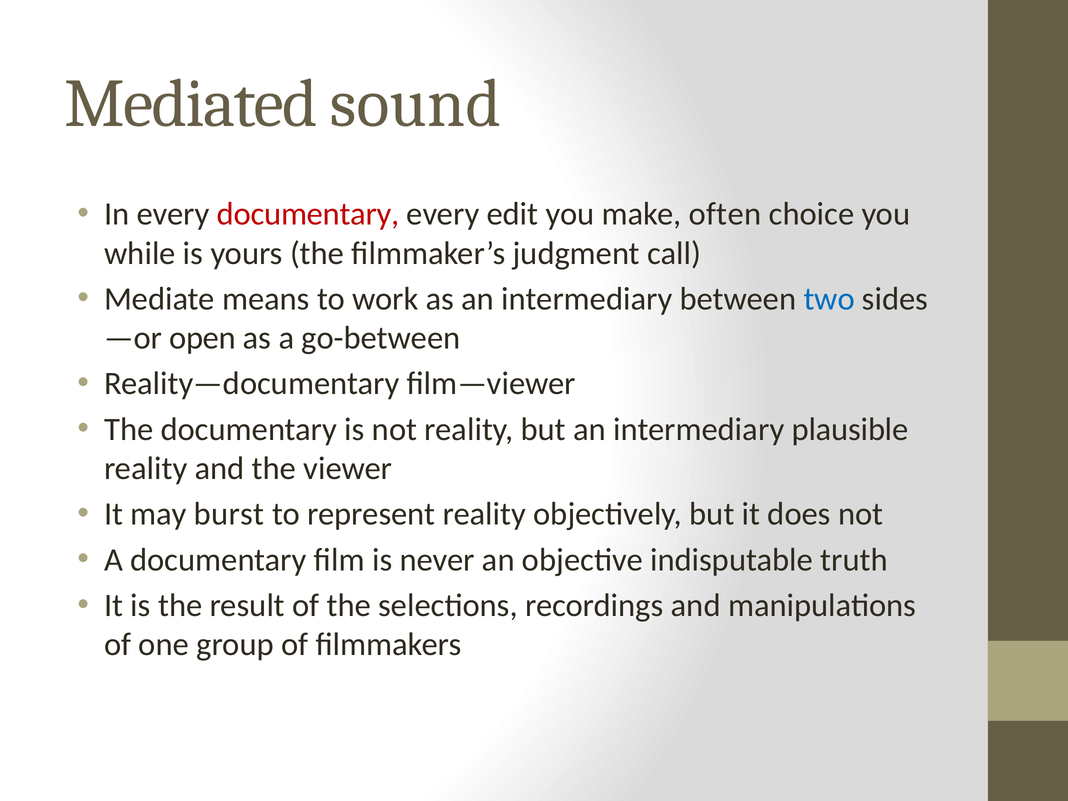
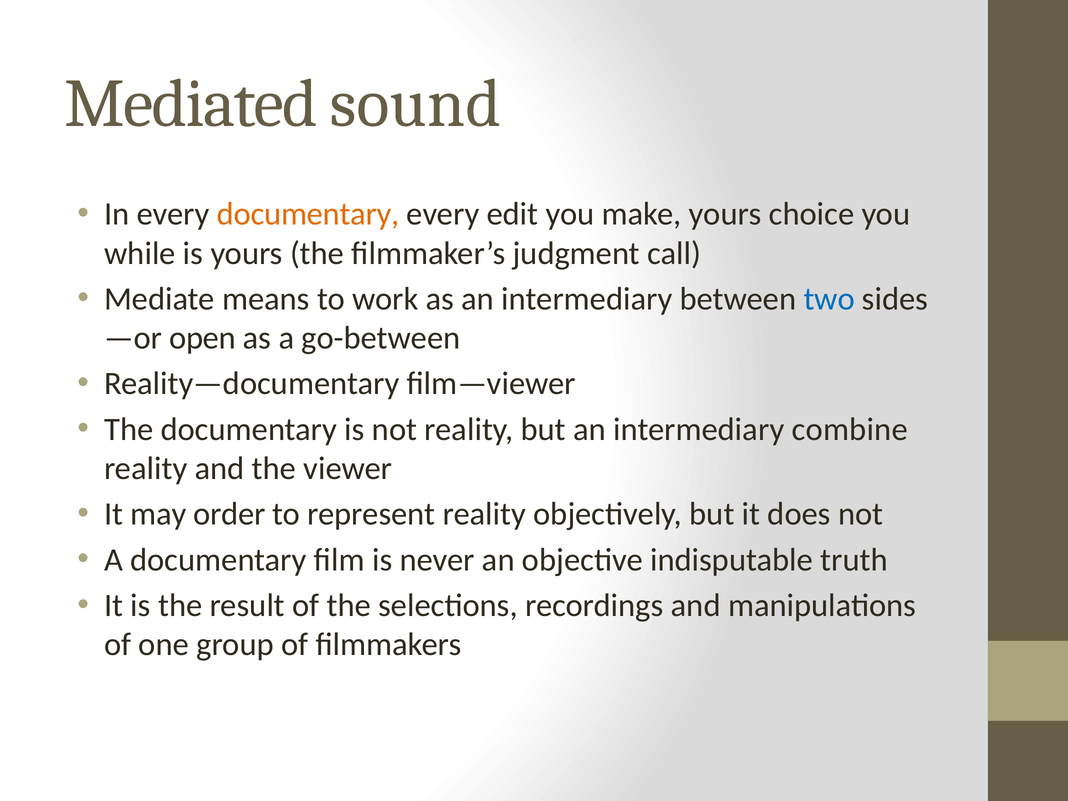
documentary at (308, 214) colour: red -> orange
make often: often -> yours
plausible: plausible -> combine
burst: burst -> order
